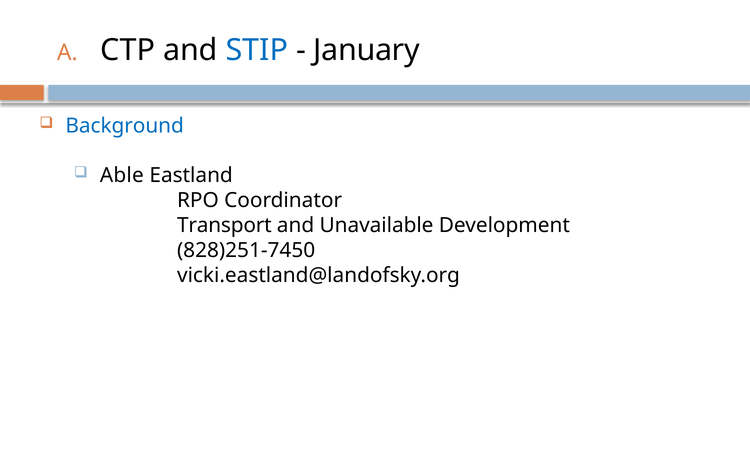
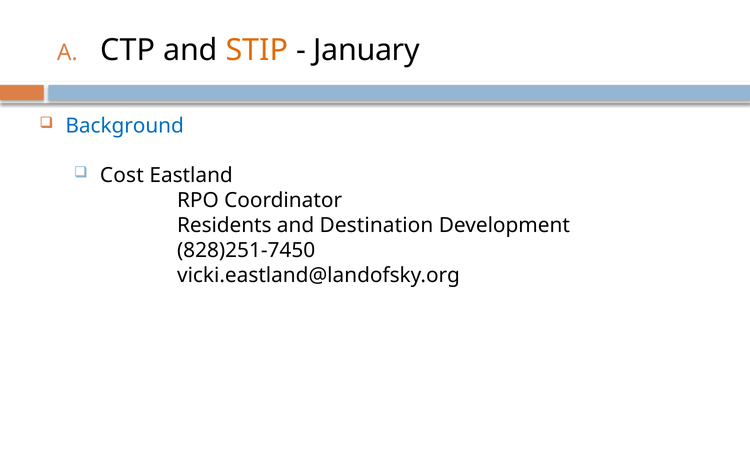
STIP colour: blue -> orange
Able: Able -> Cost
Transport: Transport -> Residents
Unavailable: Unavailable -> Destination
